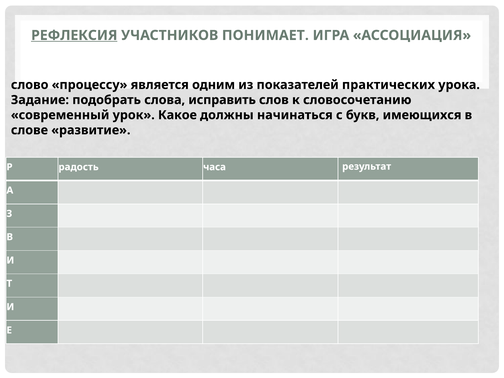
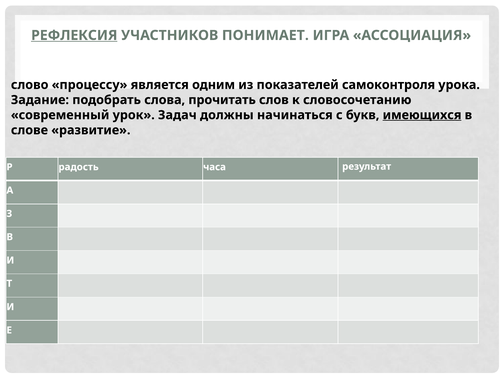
практических: практических -> самоконтроля
исправить: исправить -> прочитать
Какое: Какое -> Задач
имеющихся underline: none -> present
